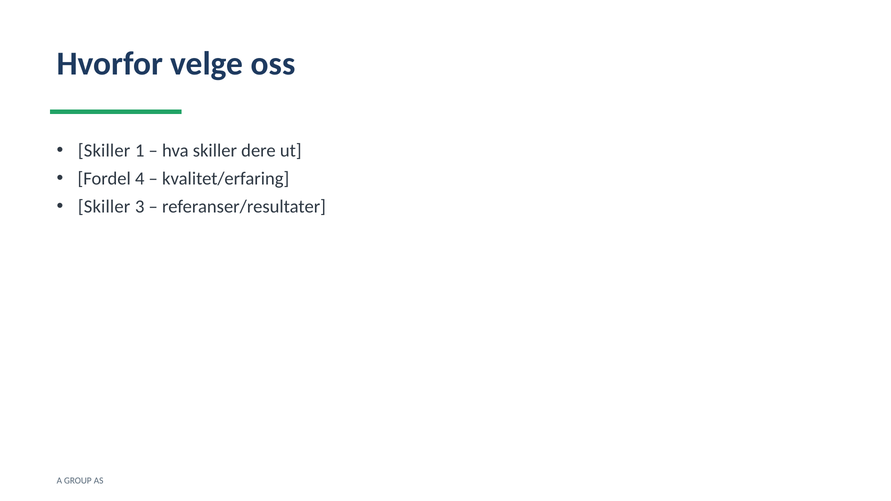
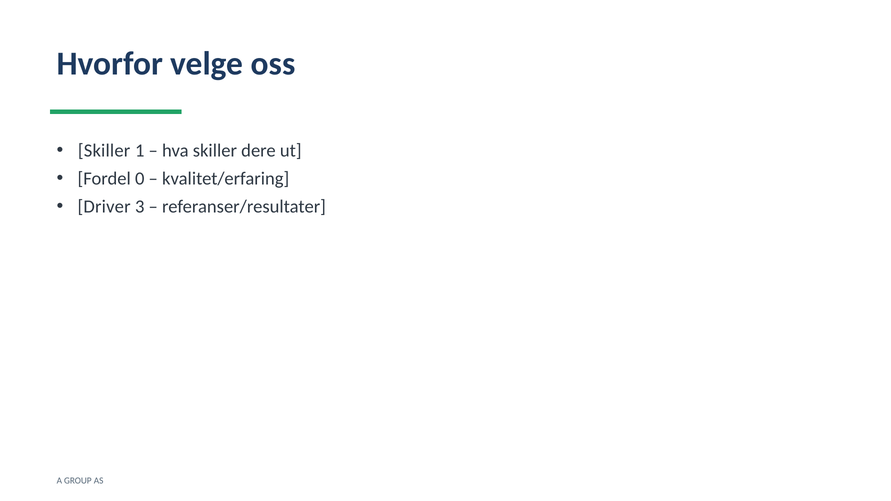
4: 4 -> 0
Skiller at (104, 207): Skiller -> Driver
